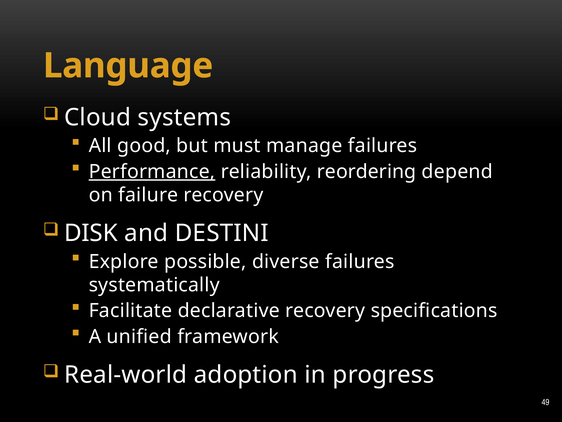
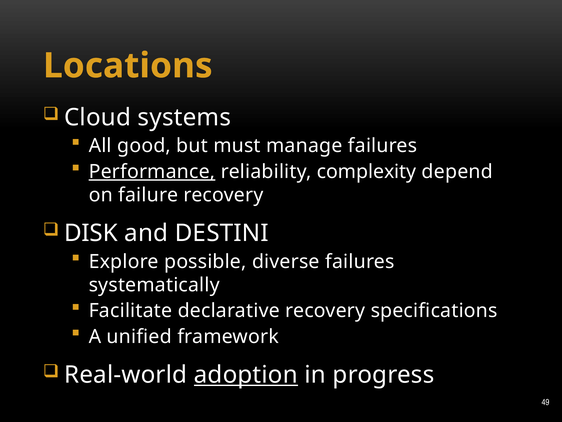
Language: Language -> Locations
reordering: reordering -> complexity
adoption underline: none -> present
